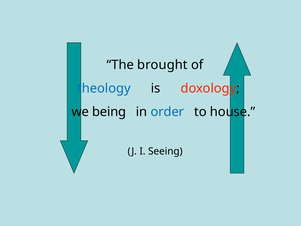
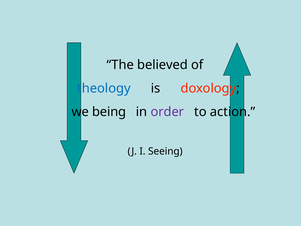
brought: brought -> believed
order colour: blue -> purple
house: house -> action
